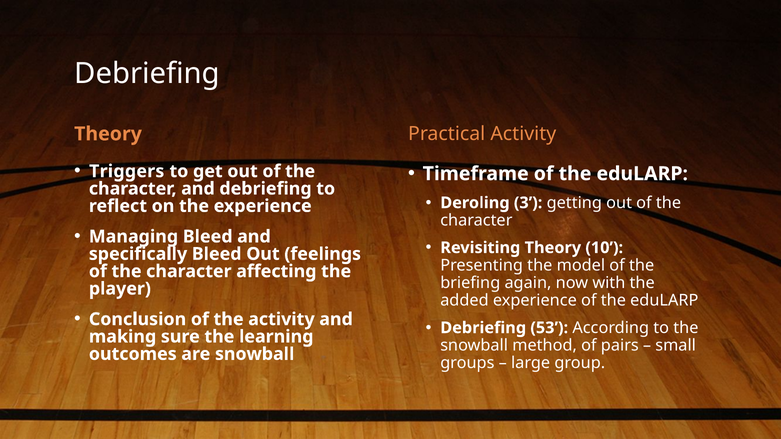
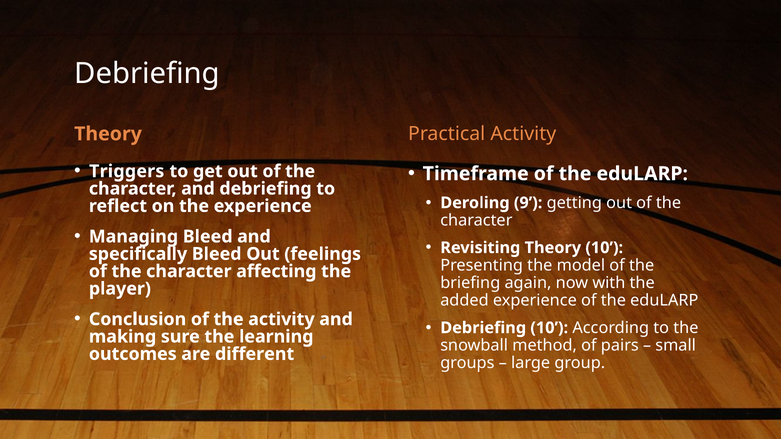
3: 3 -> 9
Debriefing 53: 53 -> 10
are snowball: snowball -> different
